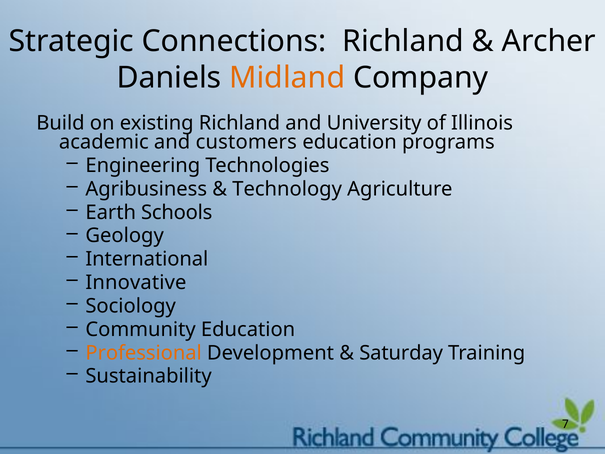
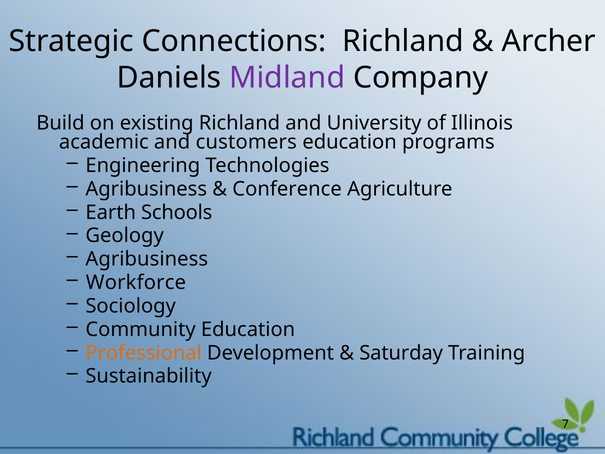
Midland colour: orange -> purple
Technology: Technology -> Conference
International at (147, 259): International -> Agribusiness
Innovative: Innovative -> Workforce
